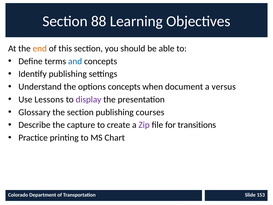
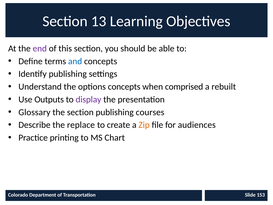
88: 88 -> 13
end colour: orange -> purple
document: document -> comprised
versus: versus -> rebuilt
Lessons: Lessons -> Outputs
capture: capture -> replace
Zip colour: purple -> orange
transitions: transitions -> audiences
